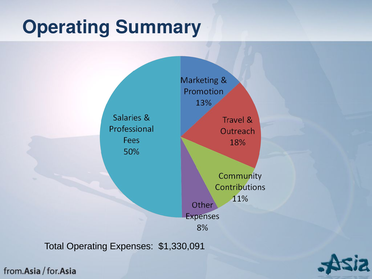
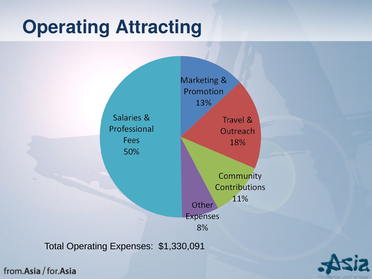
Summary: Summary -> Attracting
